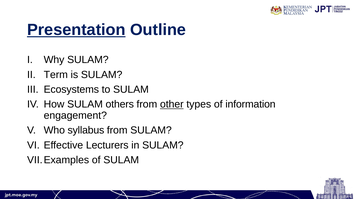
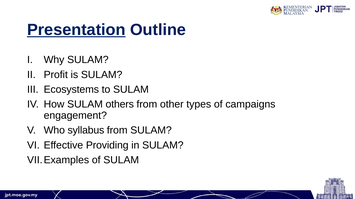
Term: Term -> Profit
other underline: present -> none
information: information -> campaigns
Lecturers: Lecturers -> Providing
